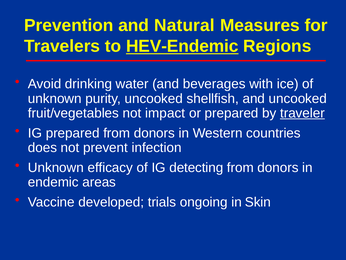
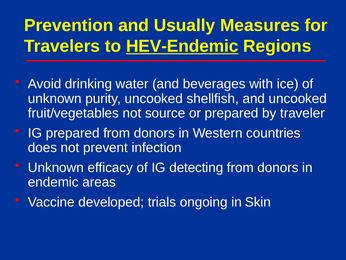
Natural: Natural -> Usually
impact: impact -> source
traveler underline: present -> none
